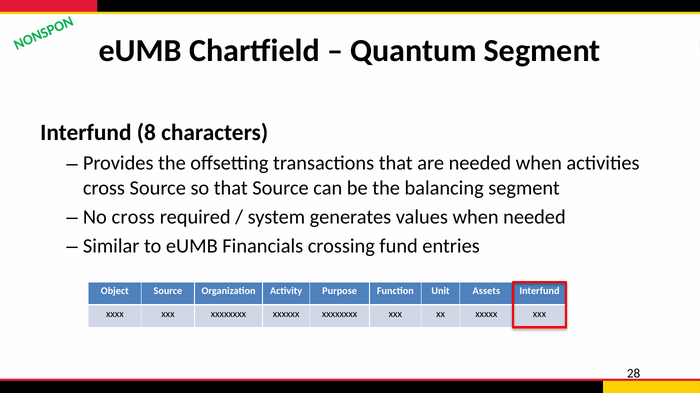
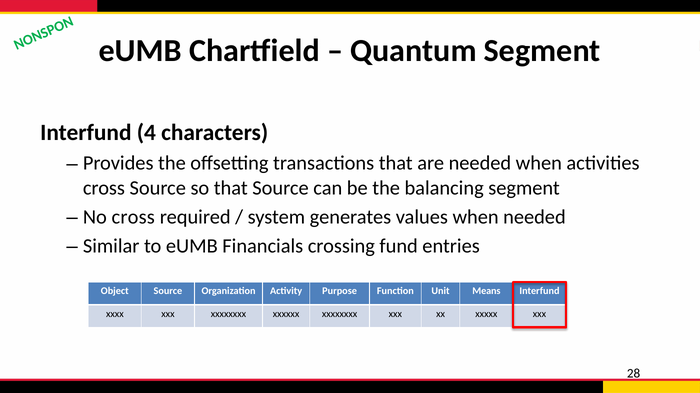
8: 8 -> 4
Assets: Assets -> Means
